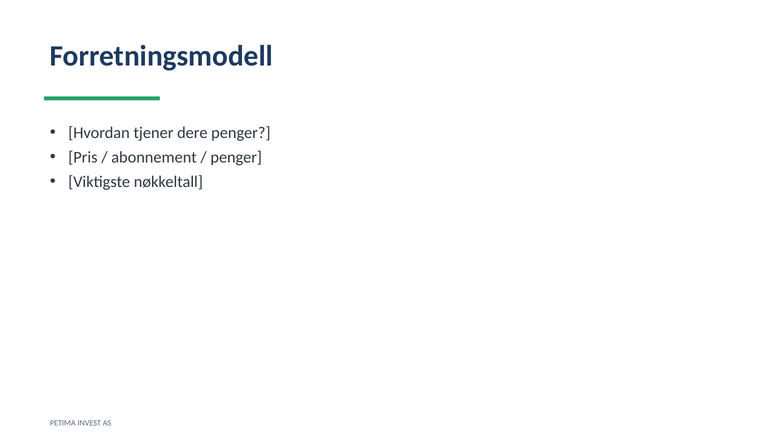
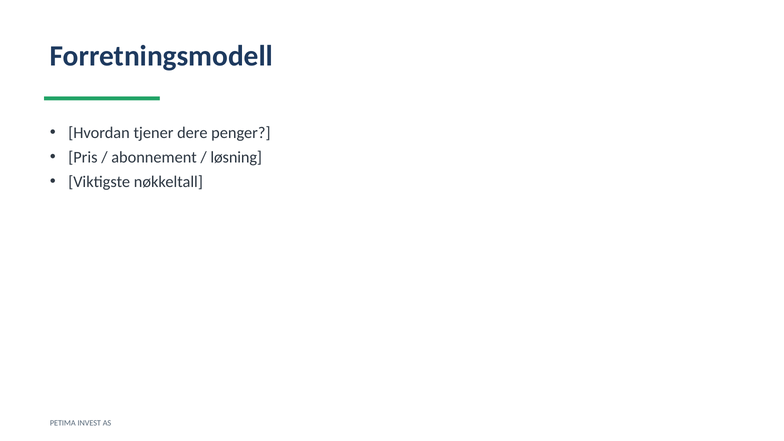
penger at (236, 157): penger -> løsning
